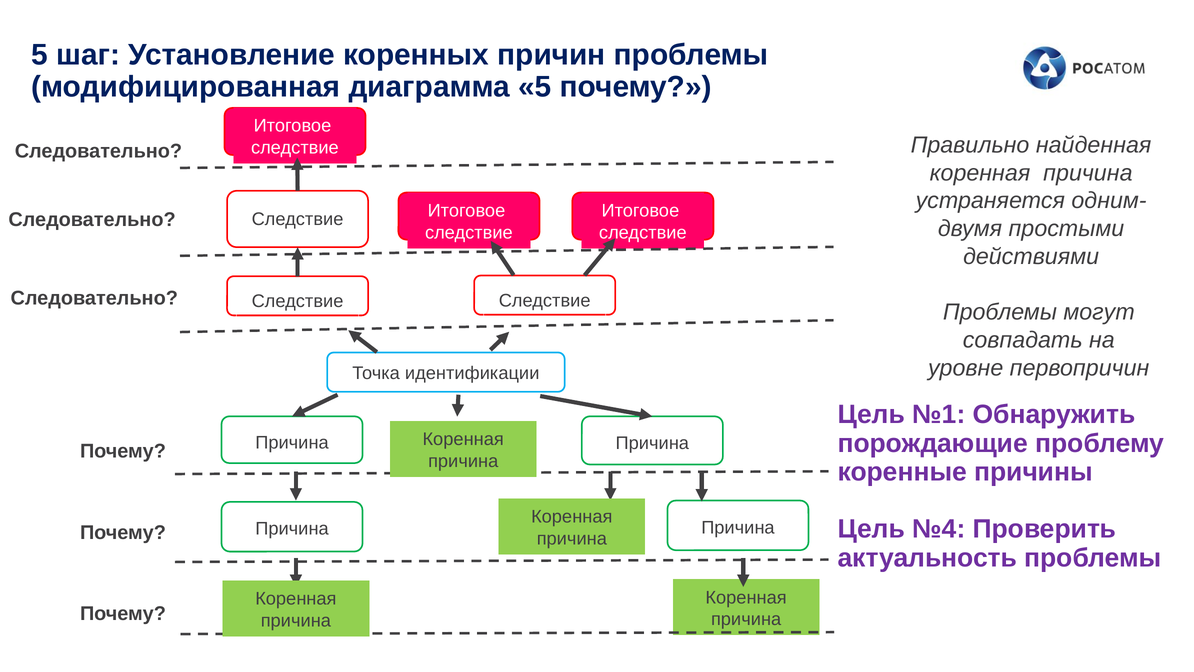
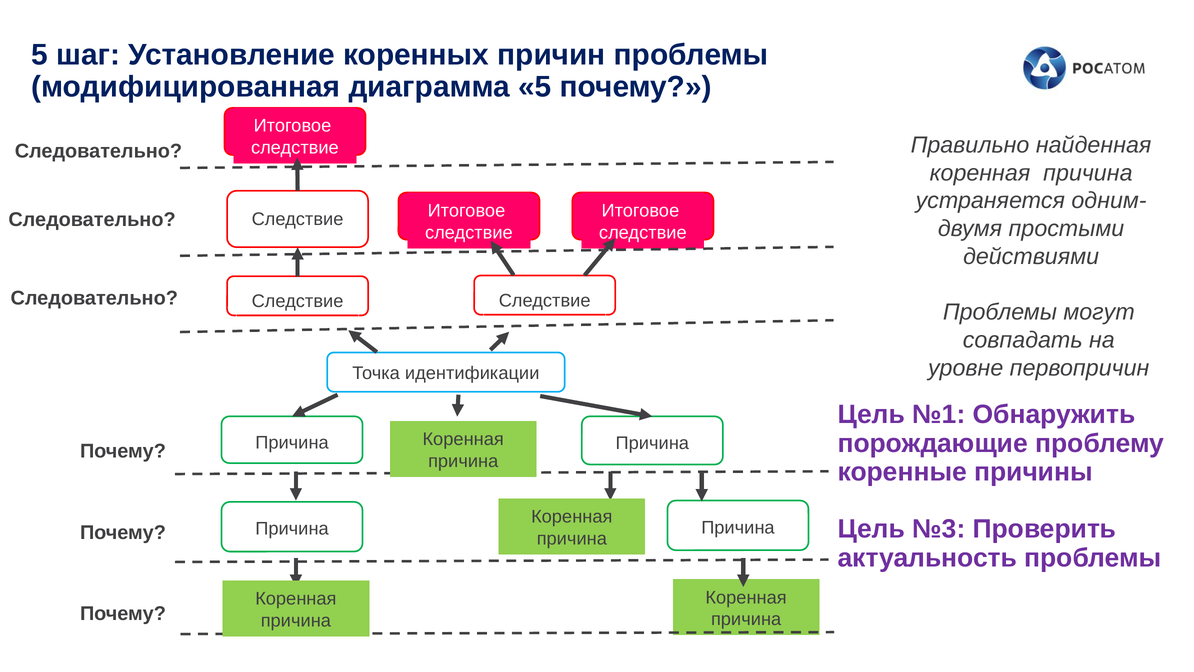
№4: №4 -> №3
